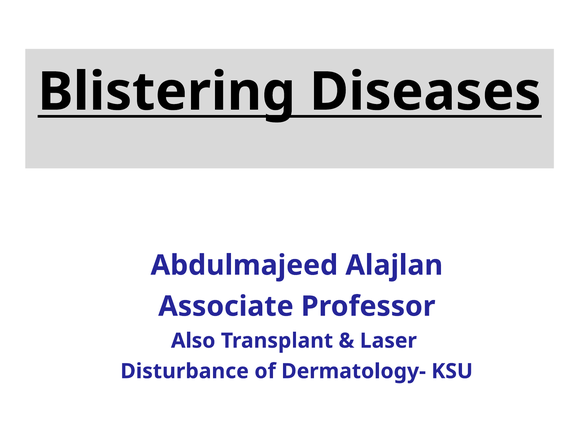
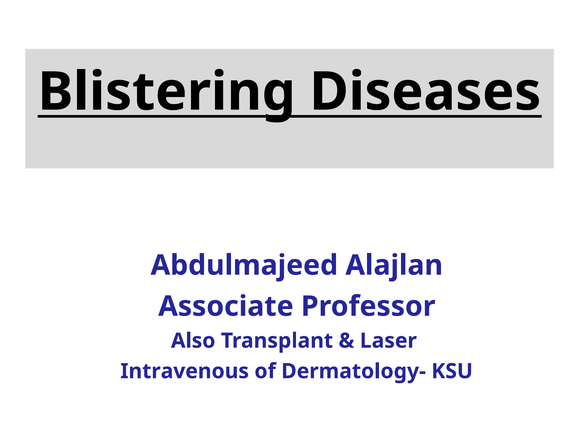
Disturbance: Disturbance -> Intravenous
